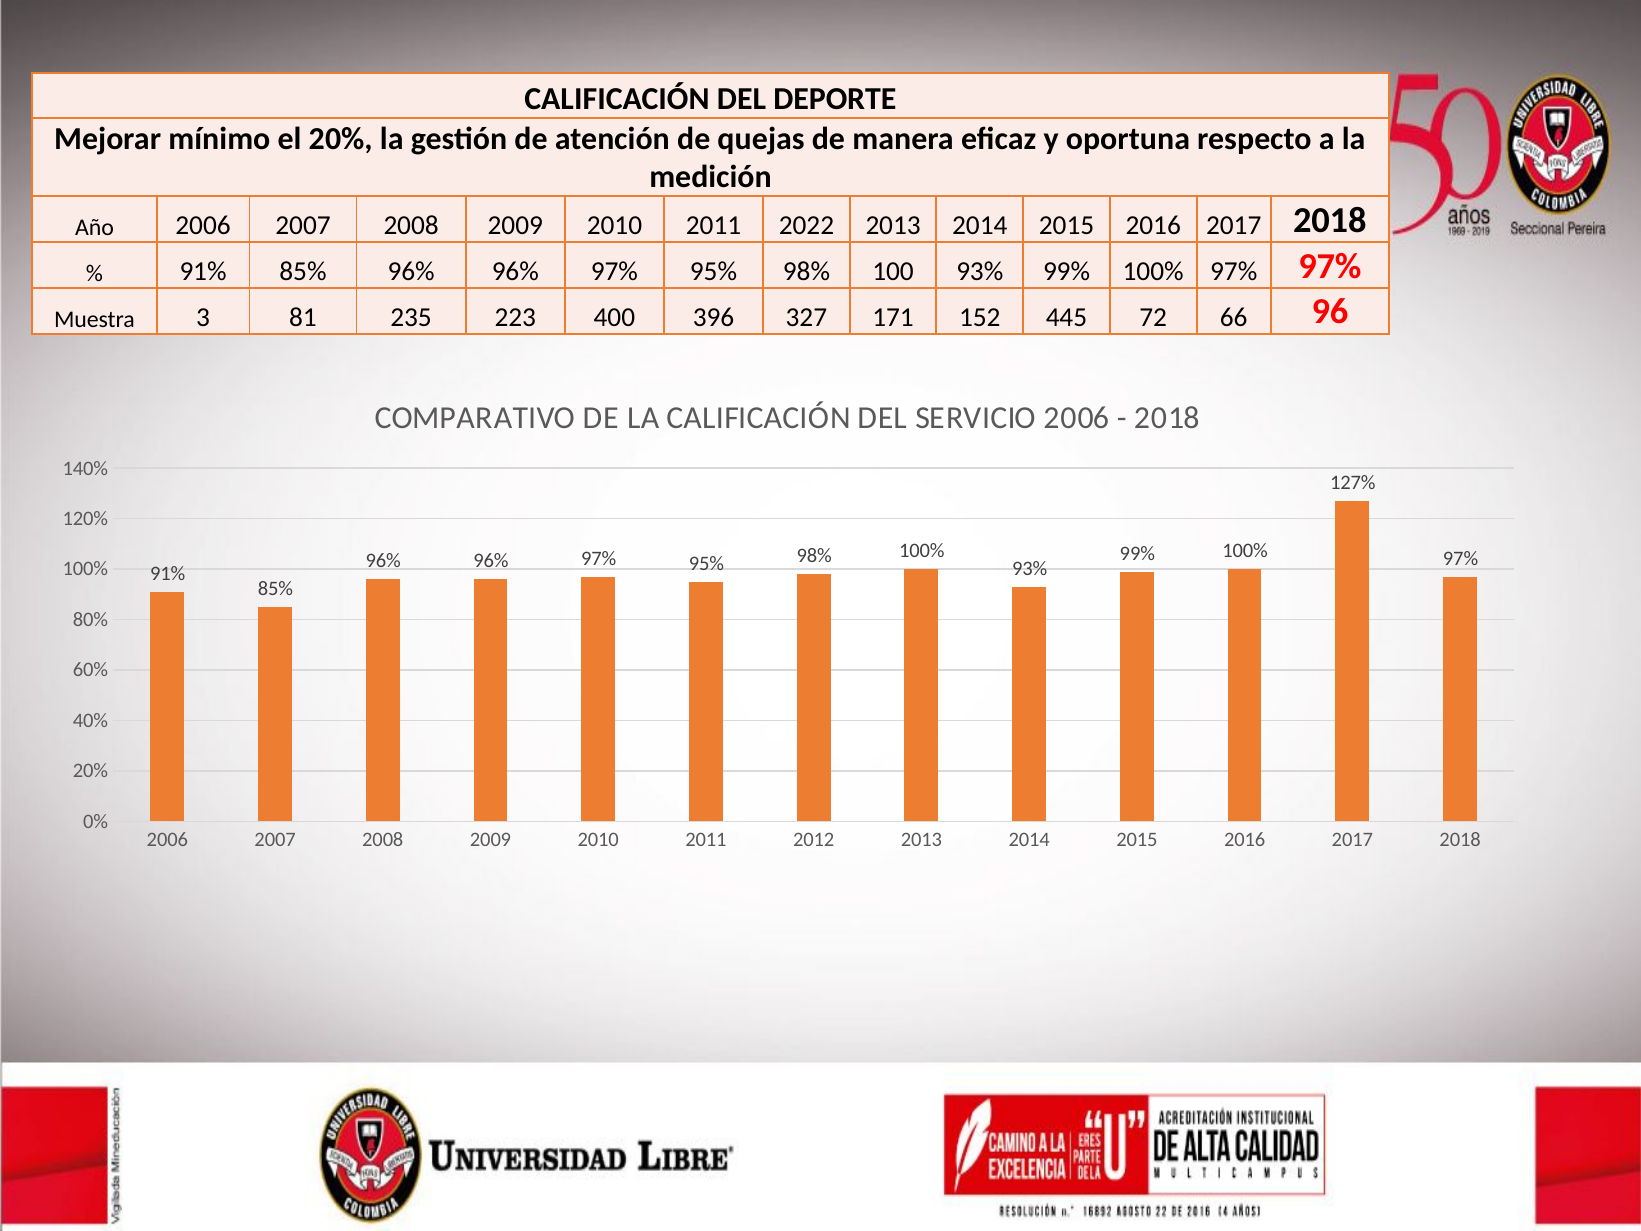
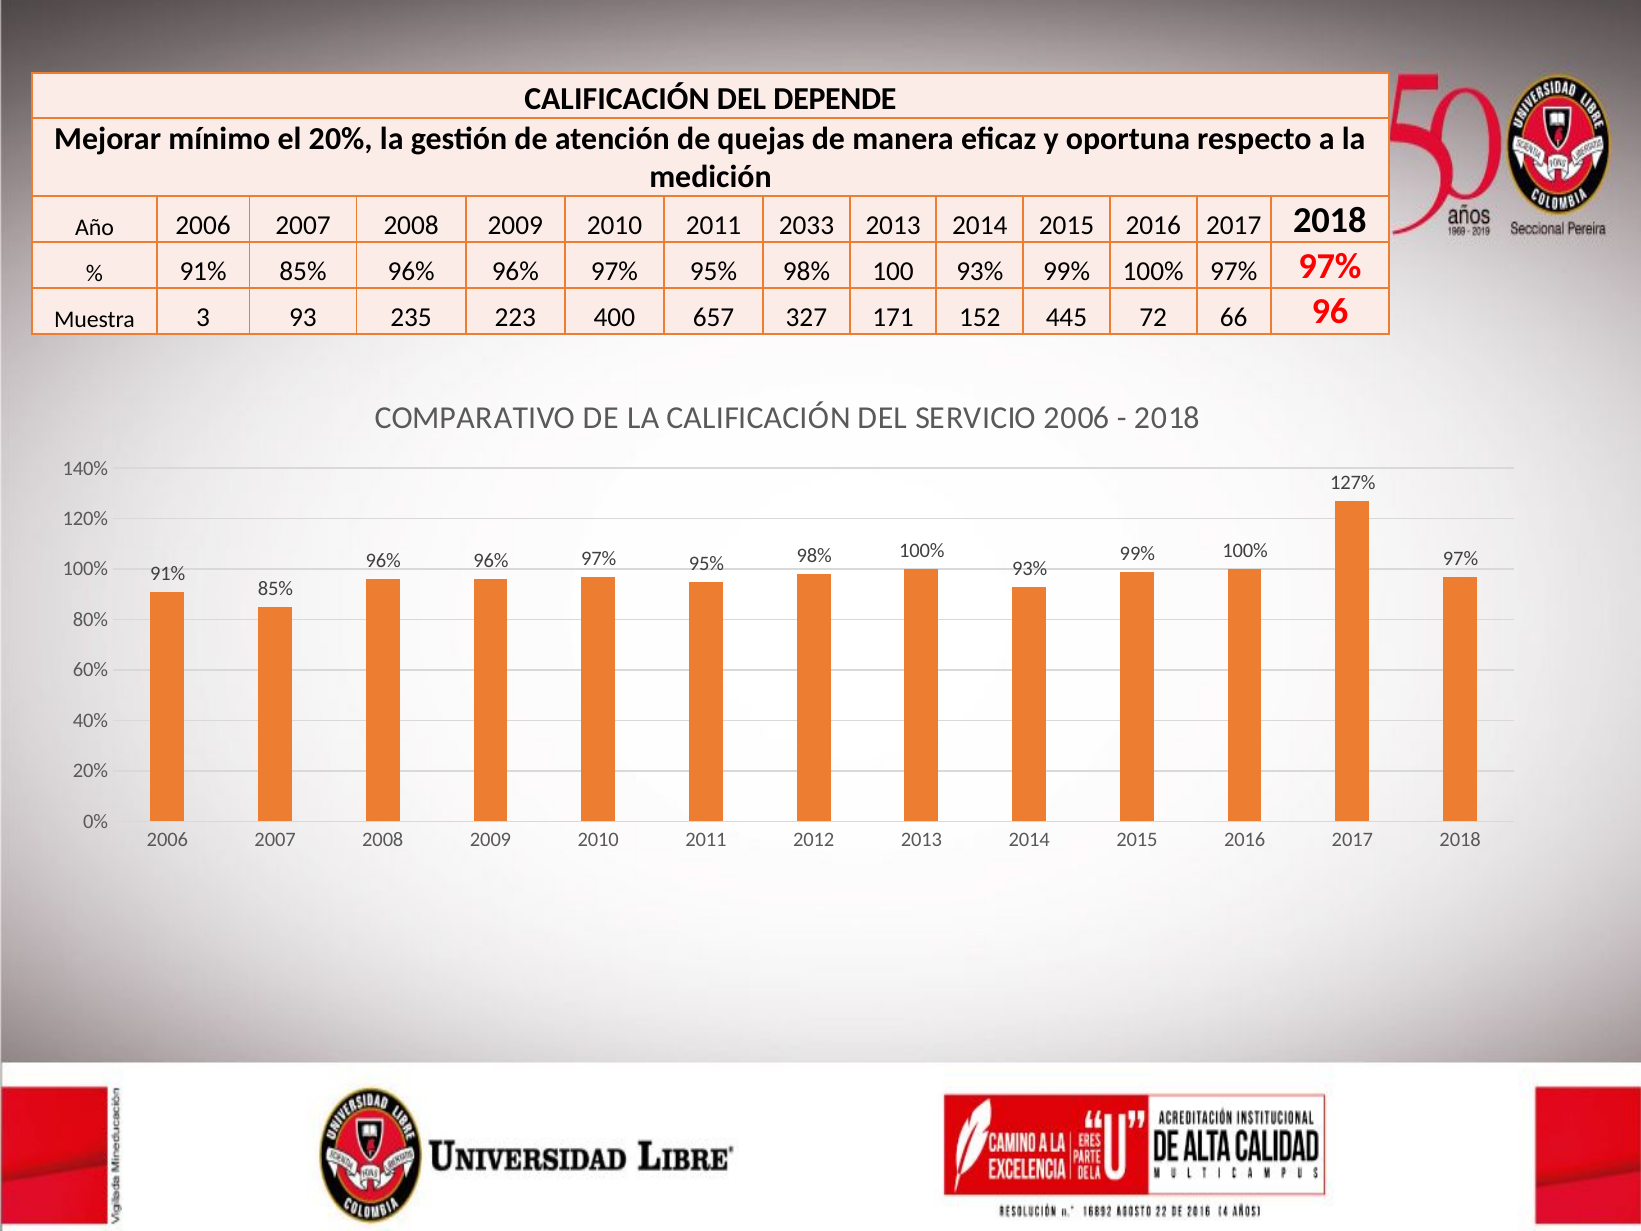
DEPORTE: DEPORTE -> DEPENDE
2022: 2022 -> 2033
81: 81 -> 93
396: 396 -> 657
